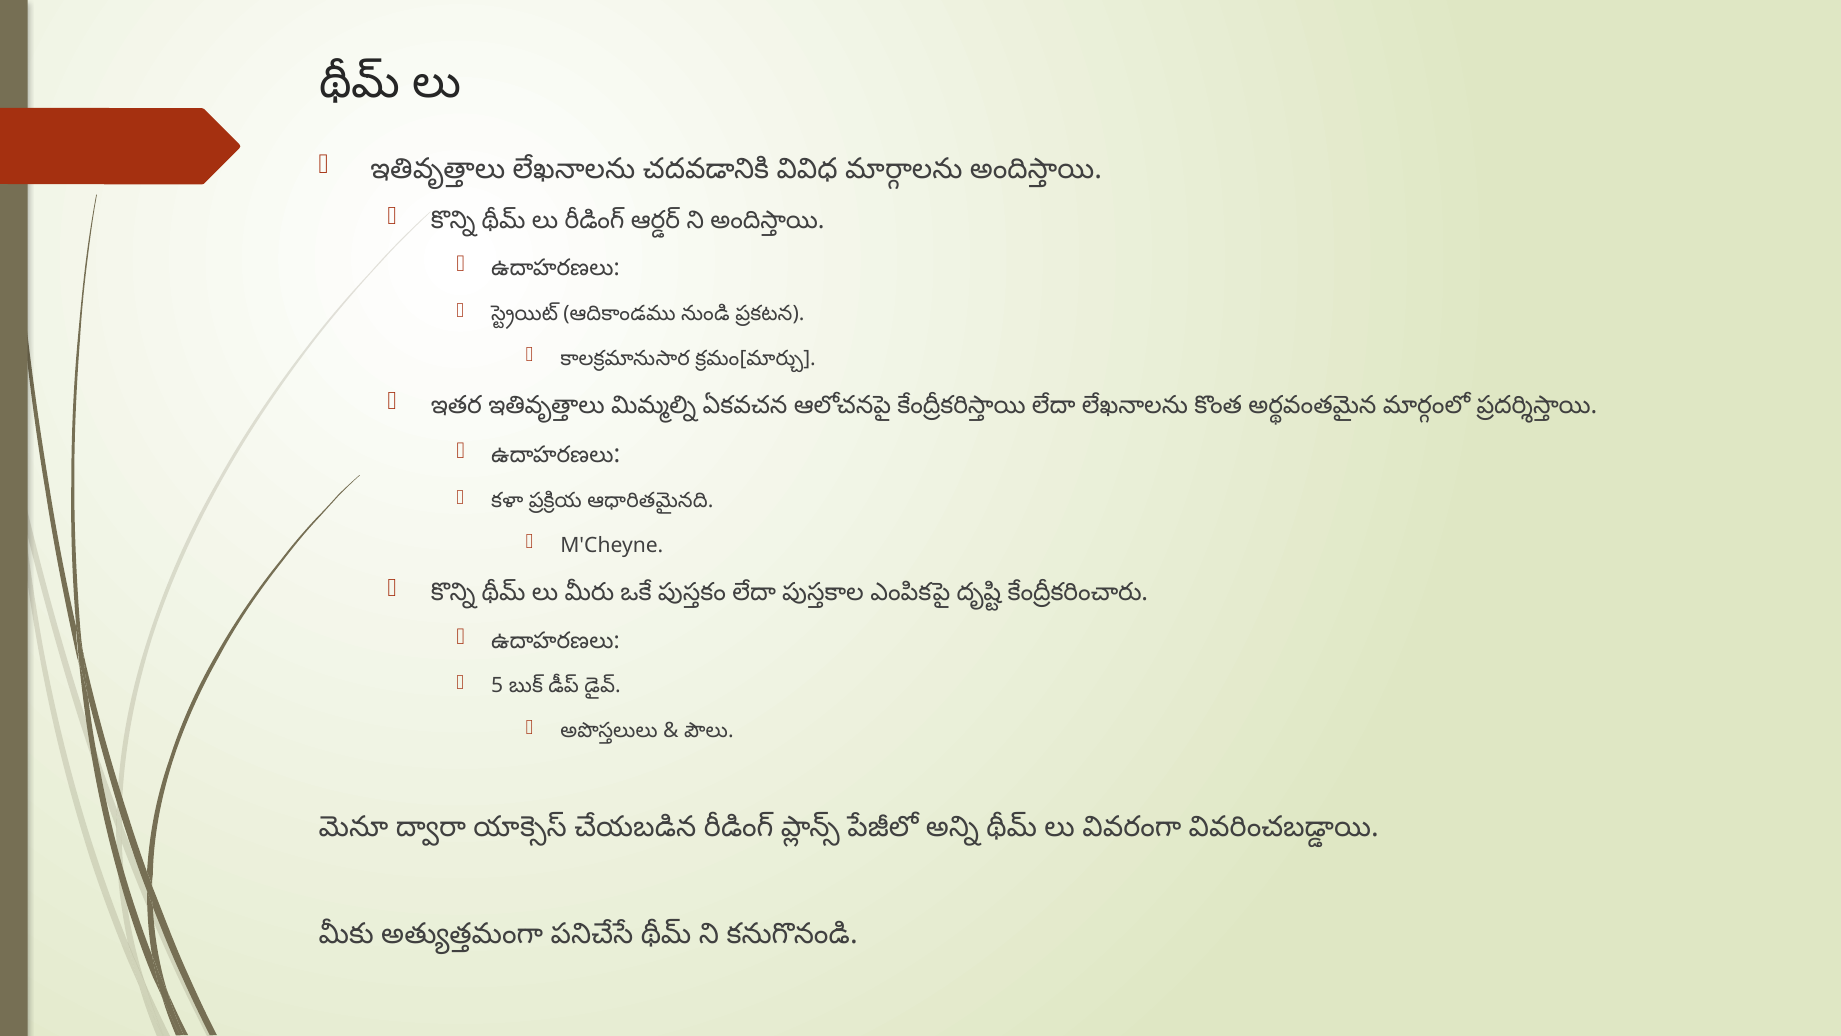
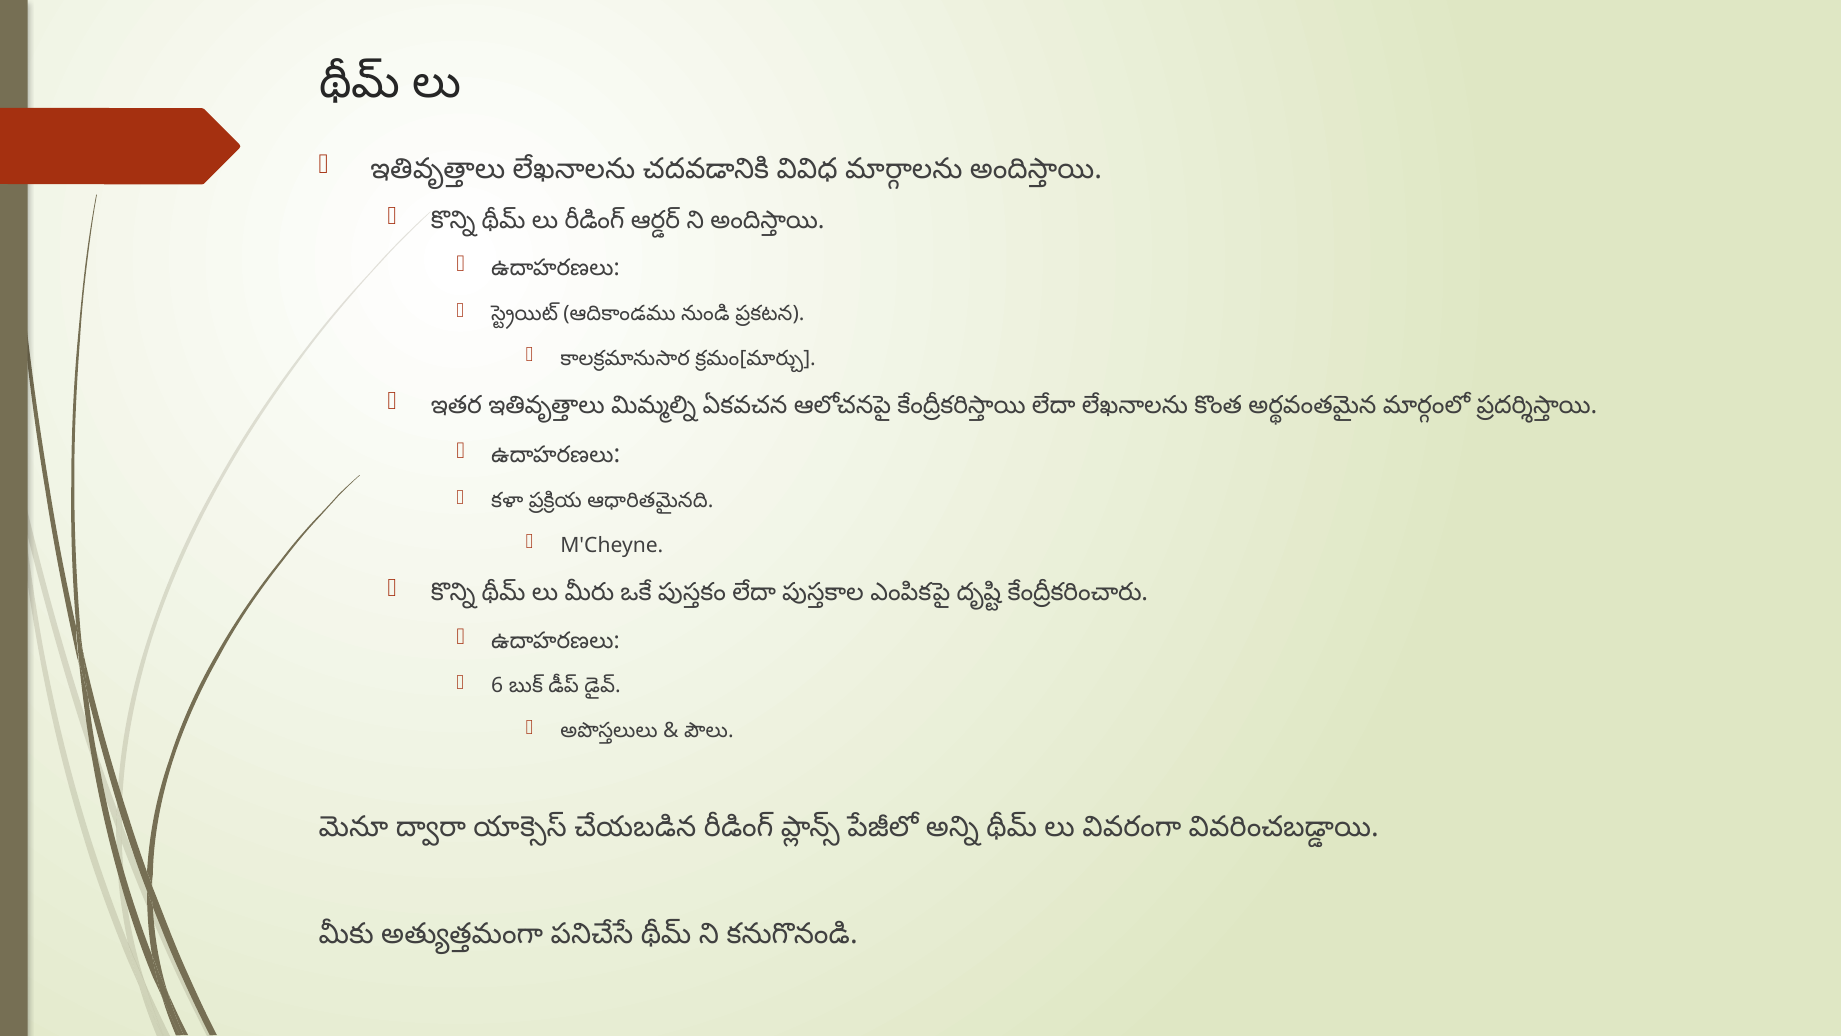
5: 5 -> 6
